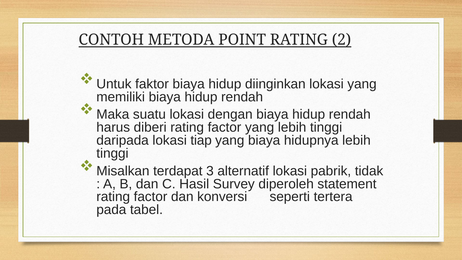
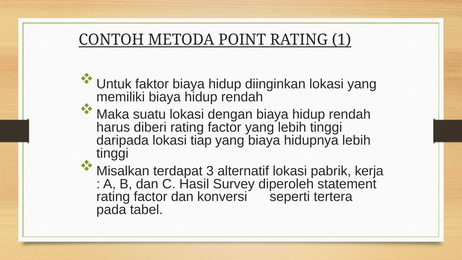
2: 2 -> 1
tidak: tidak -> kerja
